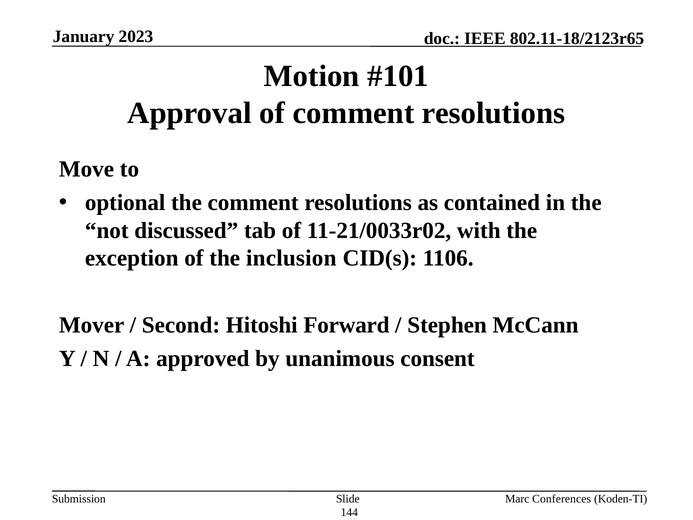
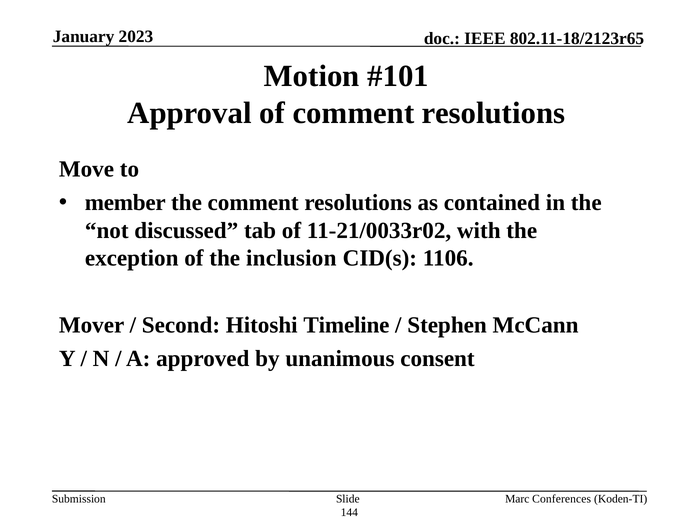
optional: optional -> member
Forward: Forward -> Timeline
